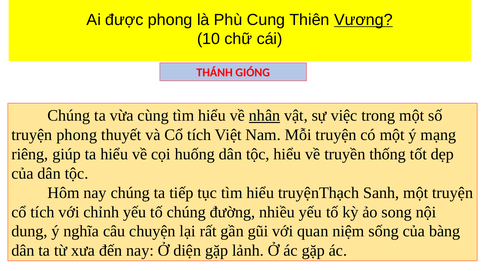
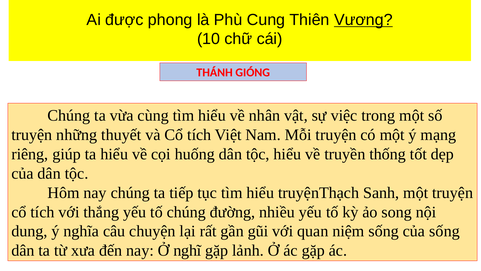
nhân underline: present -> none
truyện phong: phong -> những
chỉnh: chỉnh -> thắng
của bàng: bàng -> sống
diện: diện -> nghĩ
